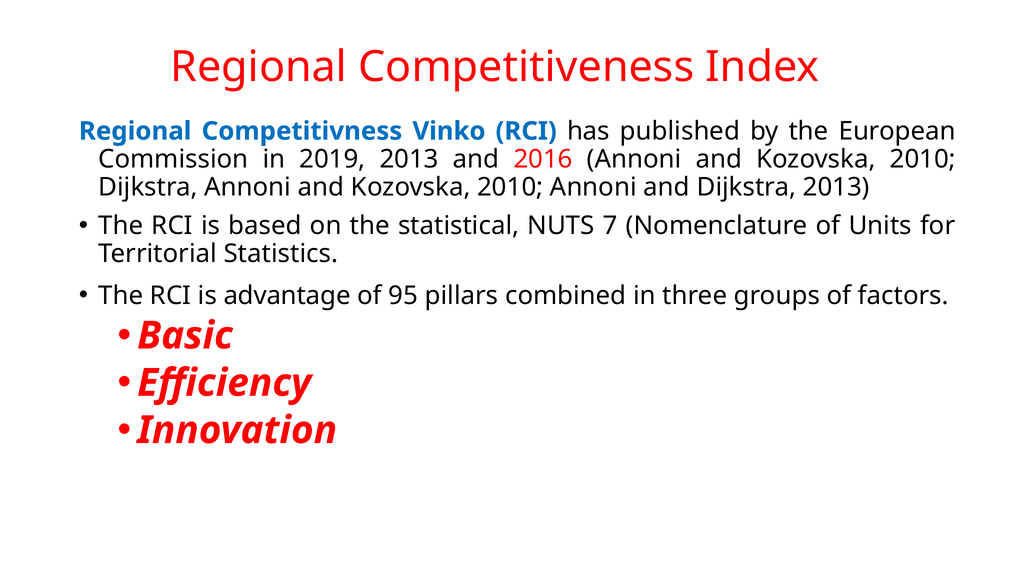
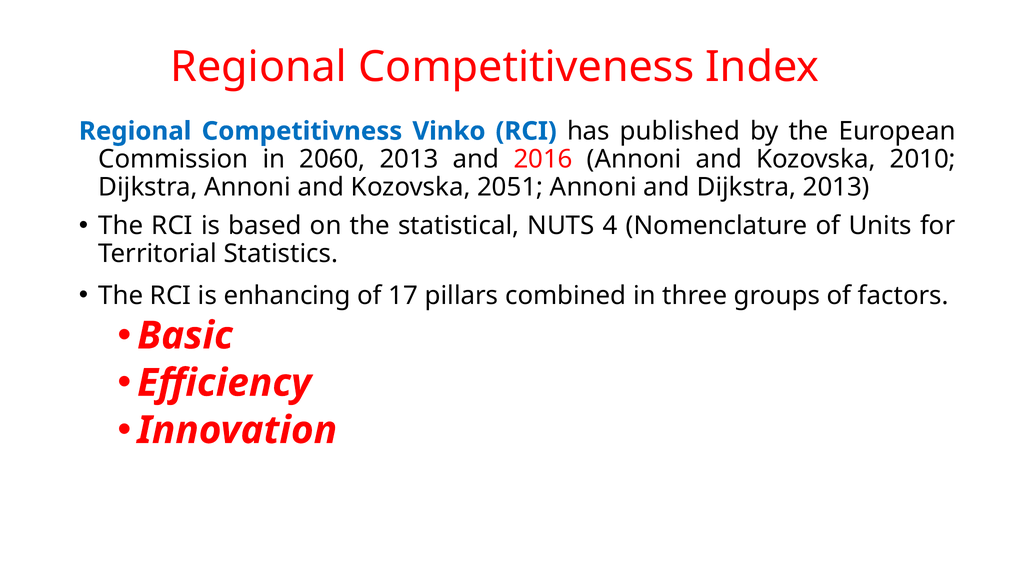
2019: 2019 -> 2060
2010 at (510, 187): 2010 -> 2051
7: 7 -> 4
advantage: advantage -> enhancing
95: 95 -> 17
